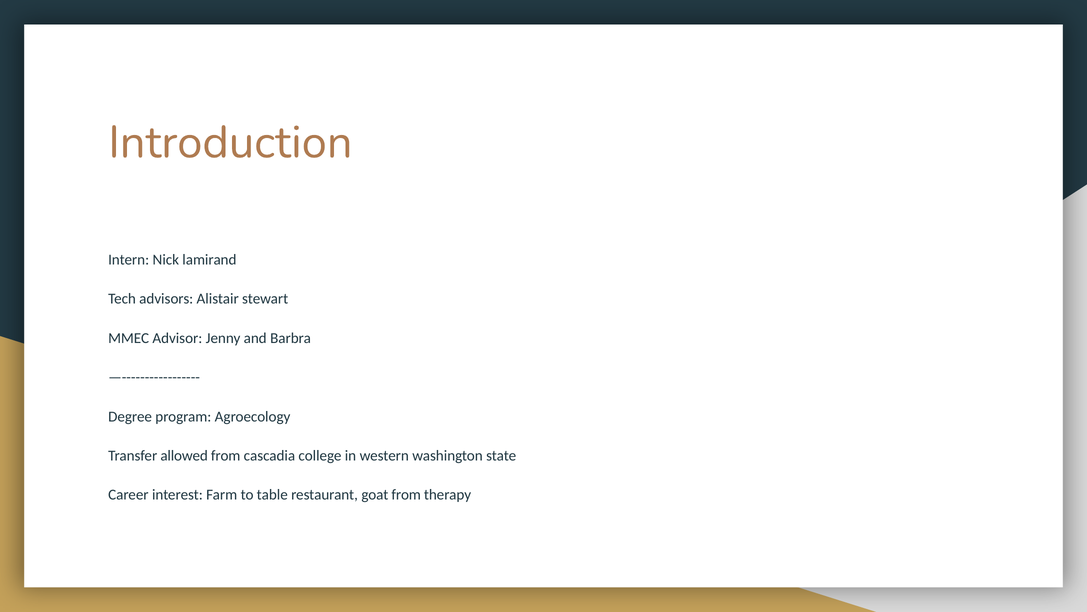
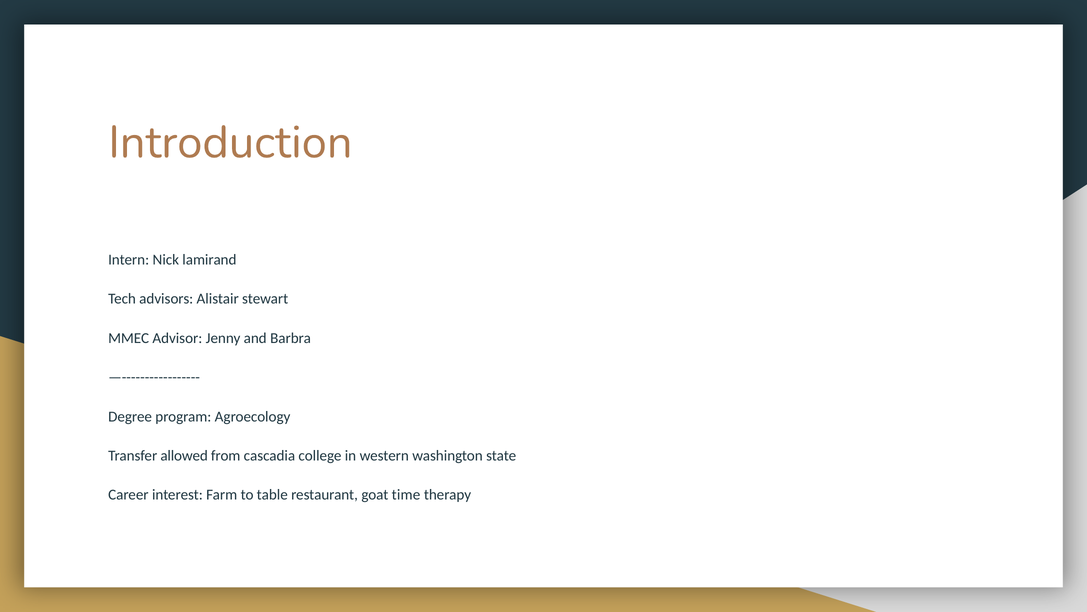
goat from: from -> time
